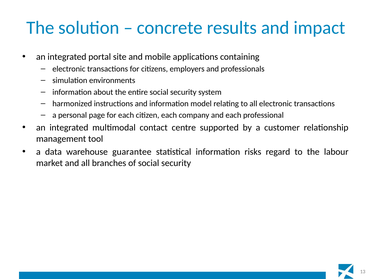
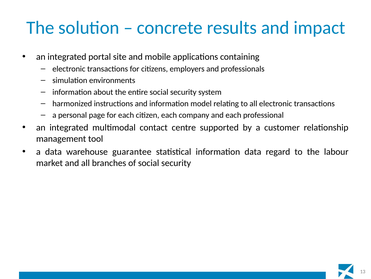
information risks: risks -> data
